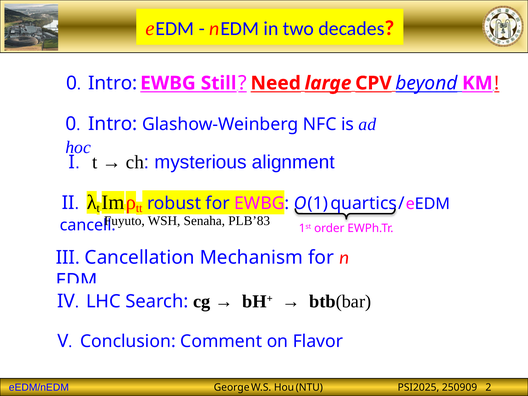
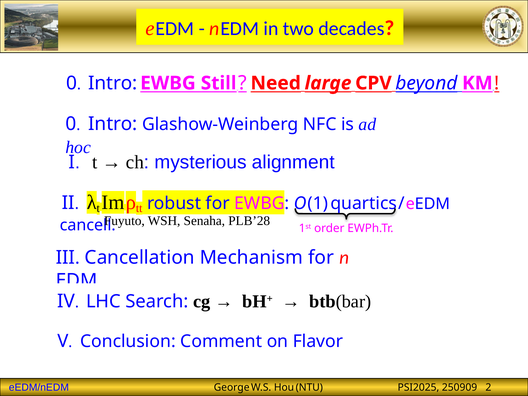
PLB’83: PLB’83 -> PLB’28
